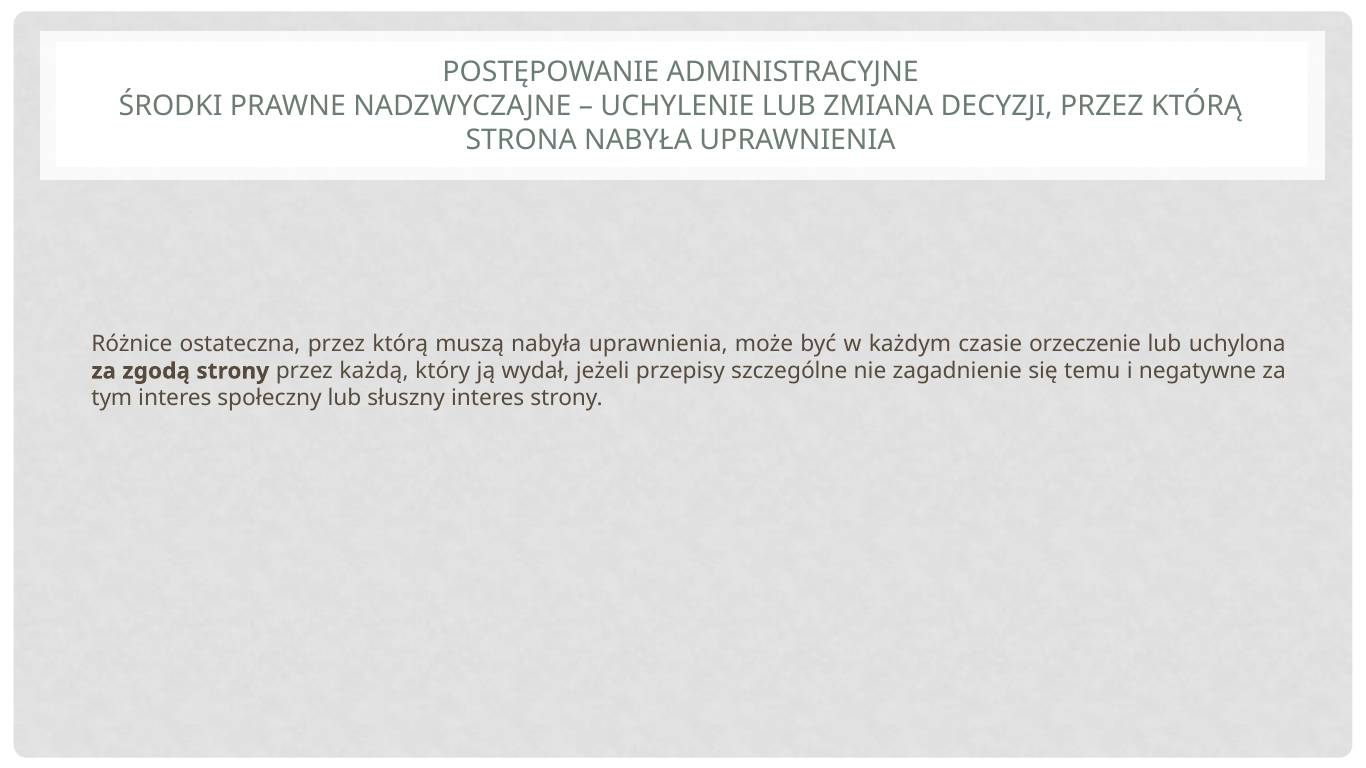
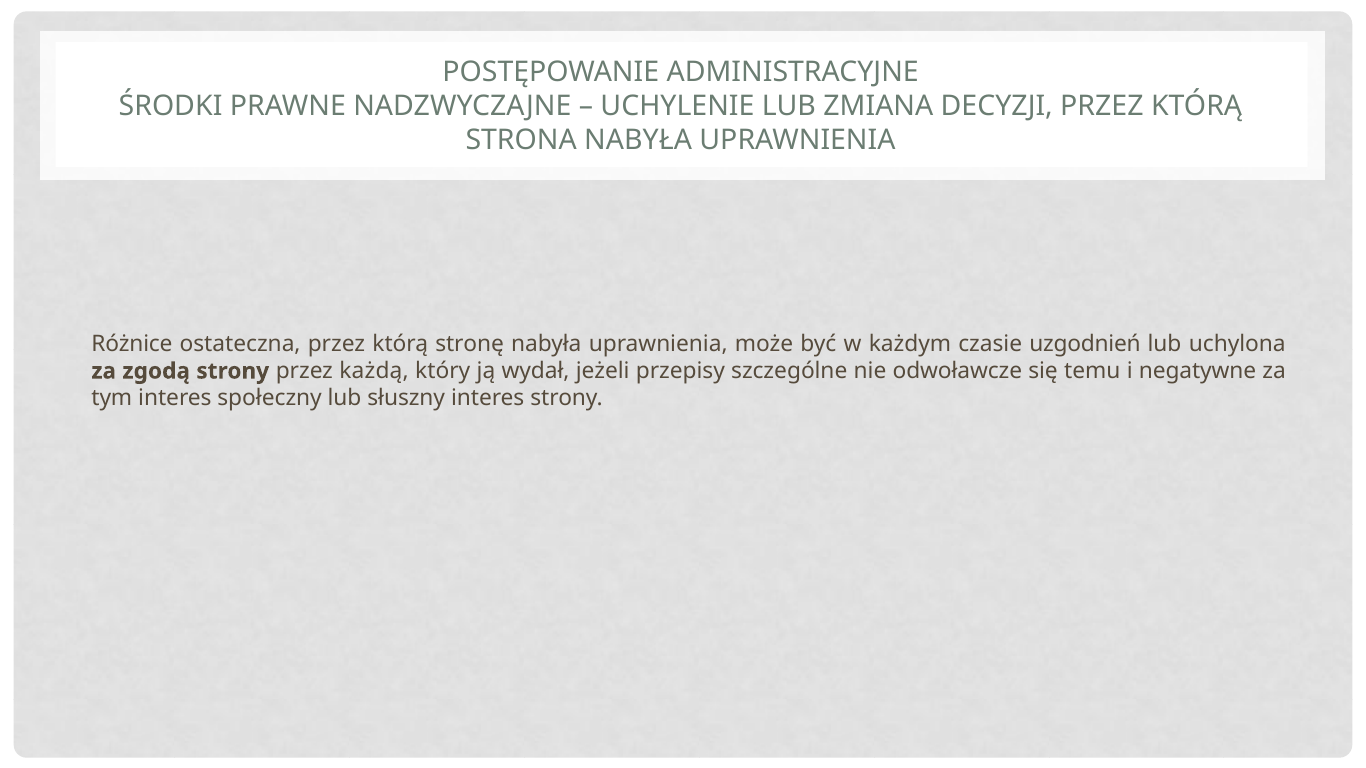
muszą: muszą -> stronę
orzeczenie: orzeczenie -> uzgodnień
zagadnienie: zagadnienie -> odwoławcze
